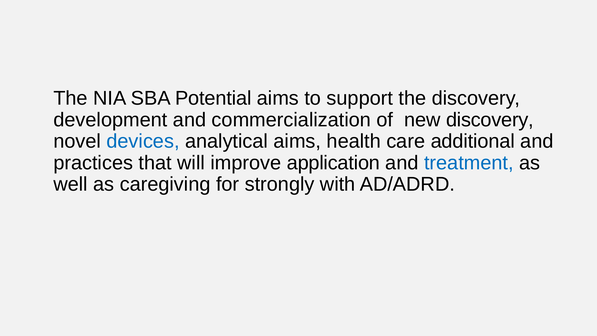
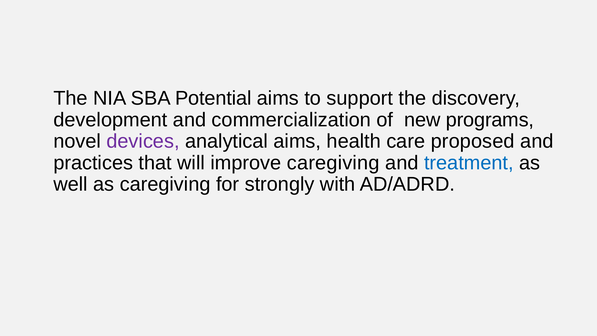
new discovery: discovery -> programs
devices colour: blue -> purple
additional: additional -> proposed
improve application: application -> caregiving
